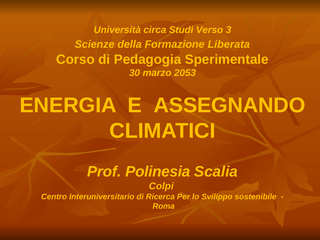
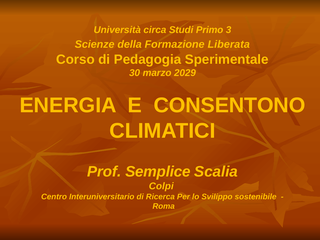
Verso: Verso -> Primo
2053: 2053 -> 2029
ASSEGNANDO: ASSEGNANDO -> CONSENTONO
Polinesia: Polinesia -> Semplice
